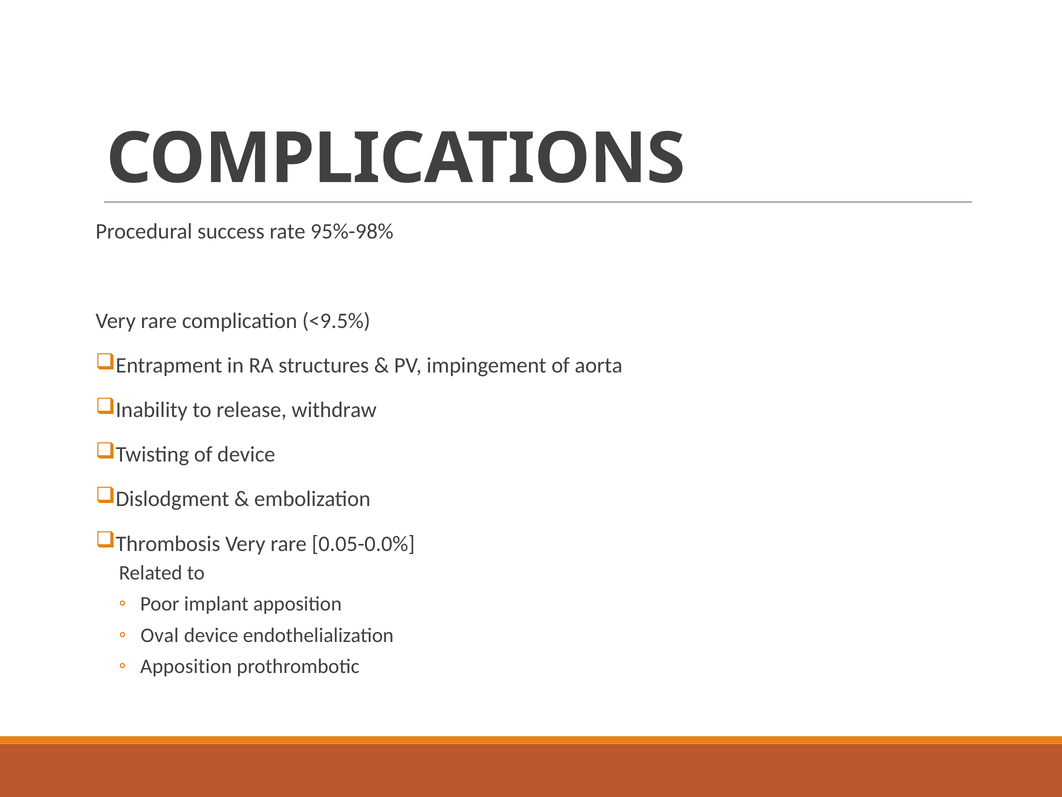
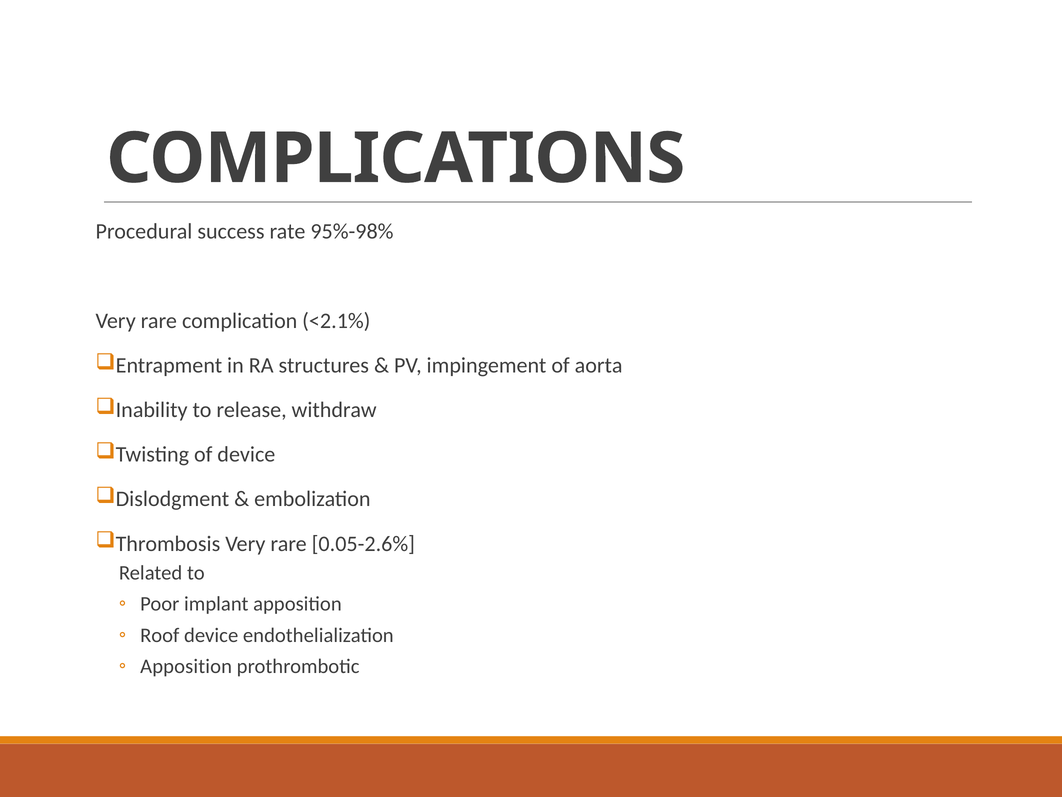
<9.5%: <9.5% -> <2.1%
0.05-0.0%: 0.05-0.0% -> 0.05-2.6%
Oval: Oval -> Roof
